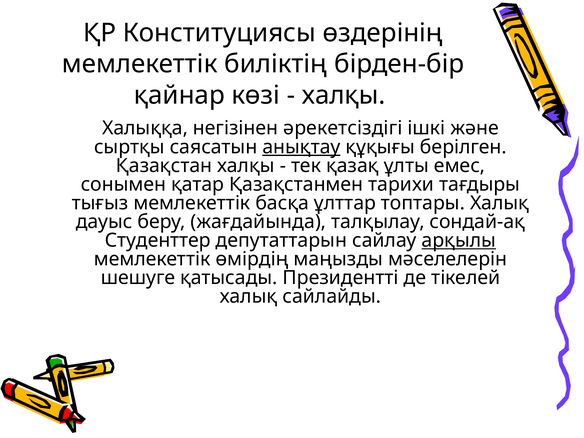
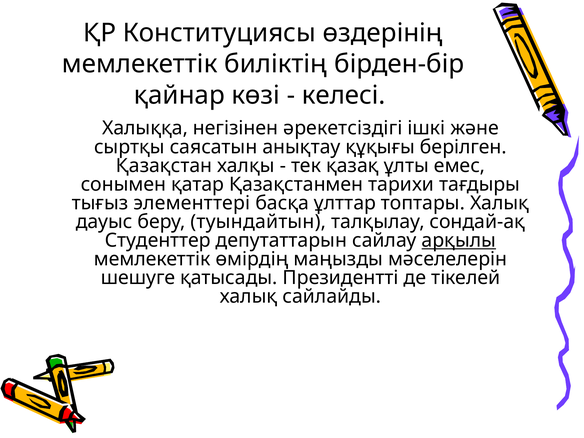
халқы at (344, 95): халқы -> келесi
анықтау underline: present -> none
тығыз мемлекеттiк: мемлекеттiк -> элементтері
жағдайында: жағдайында -> туындайтын
